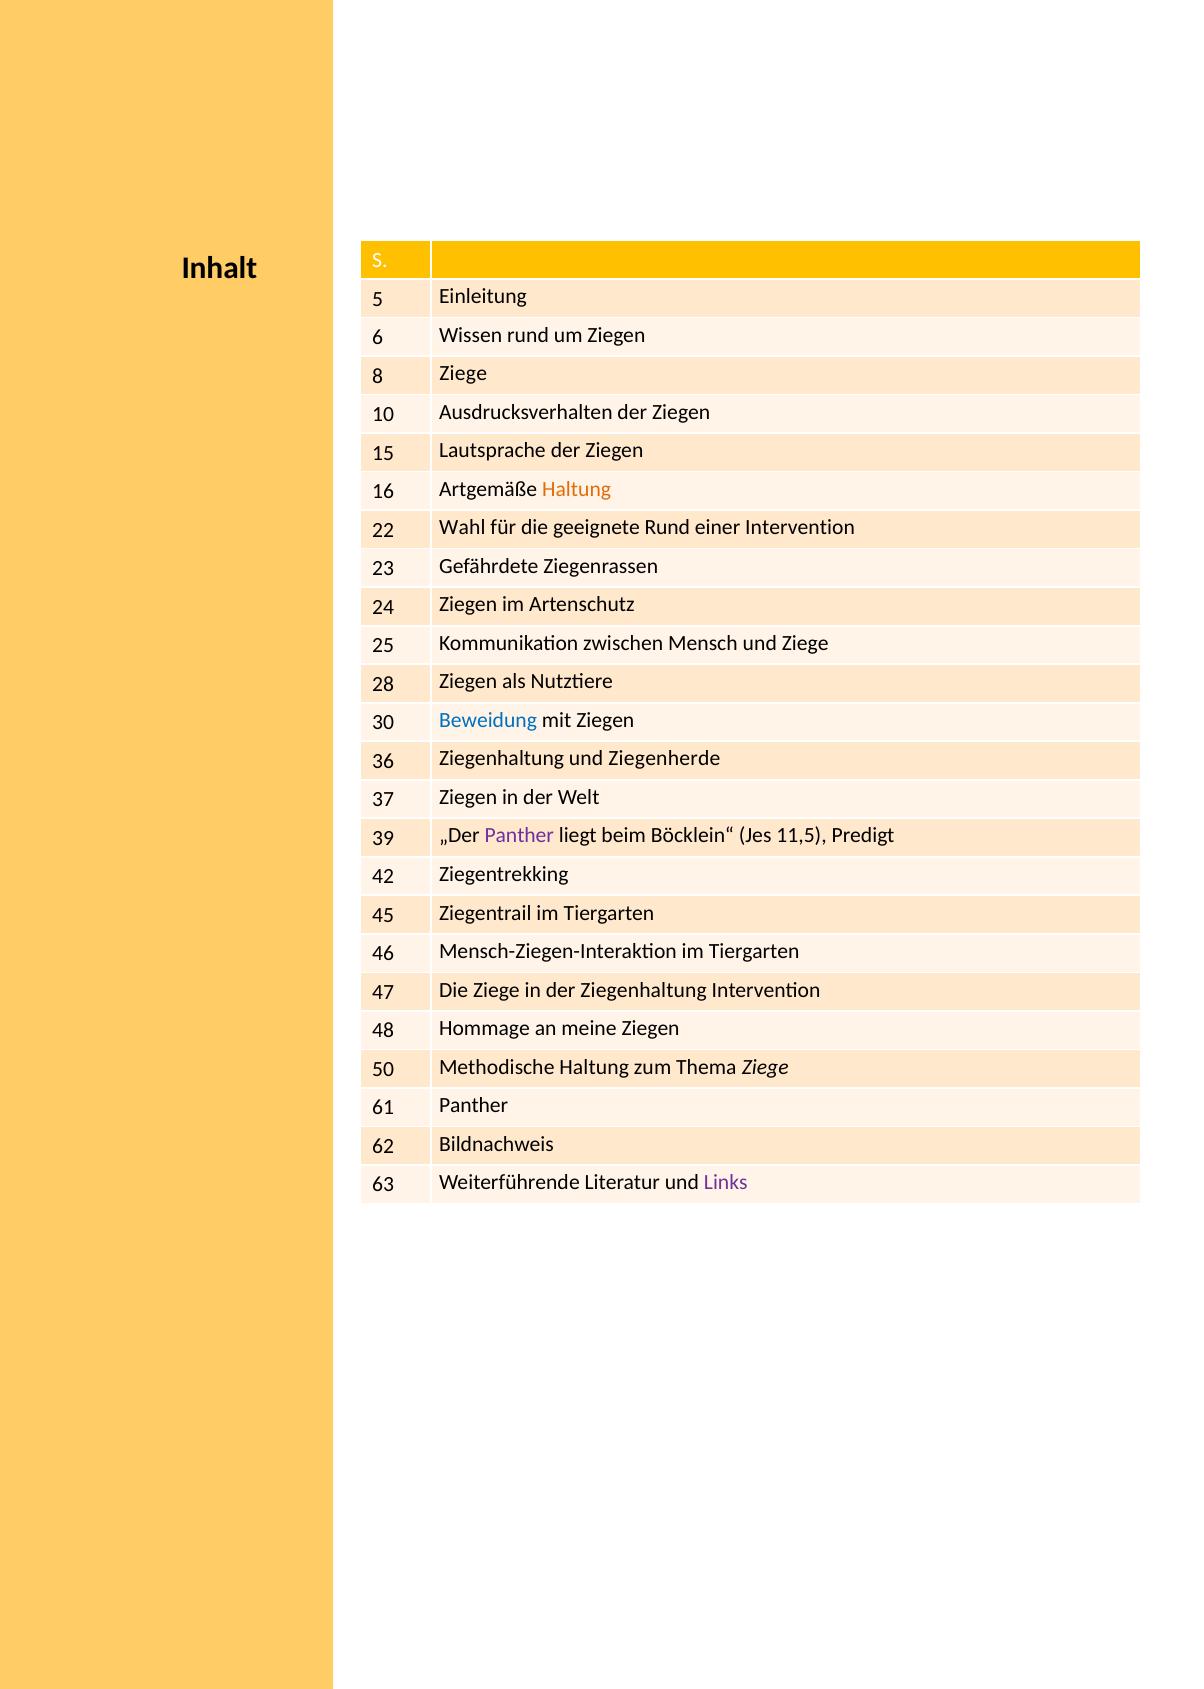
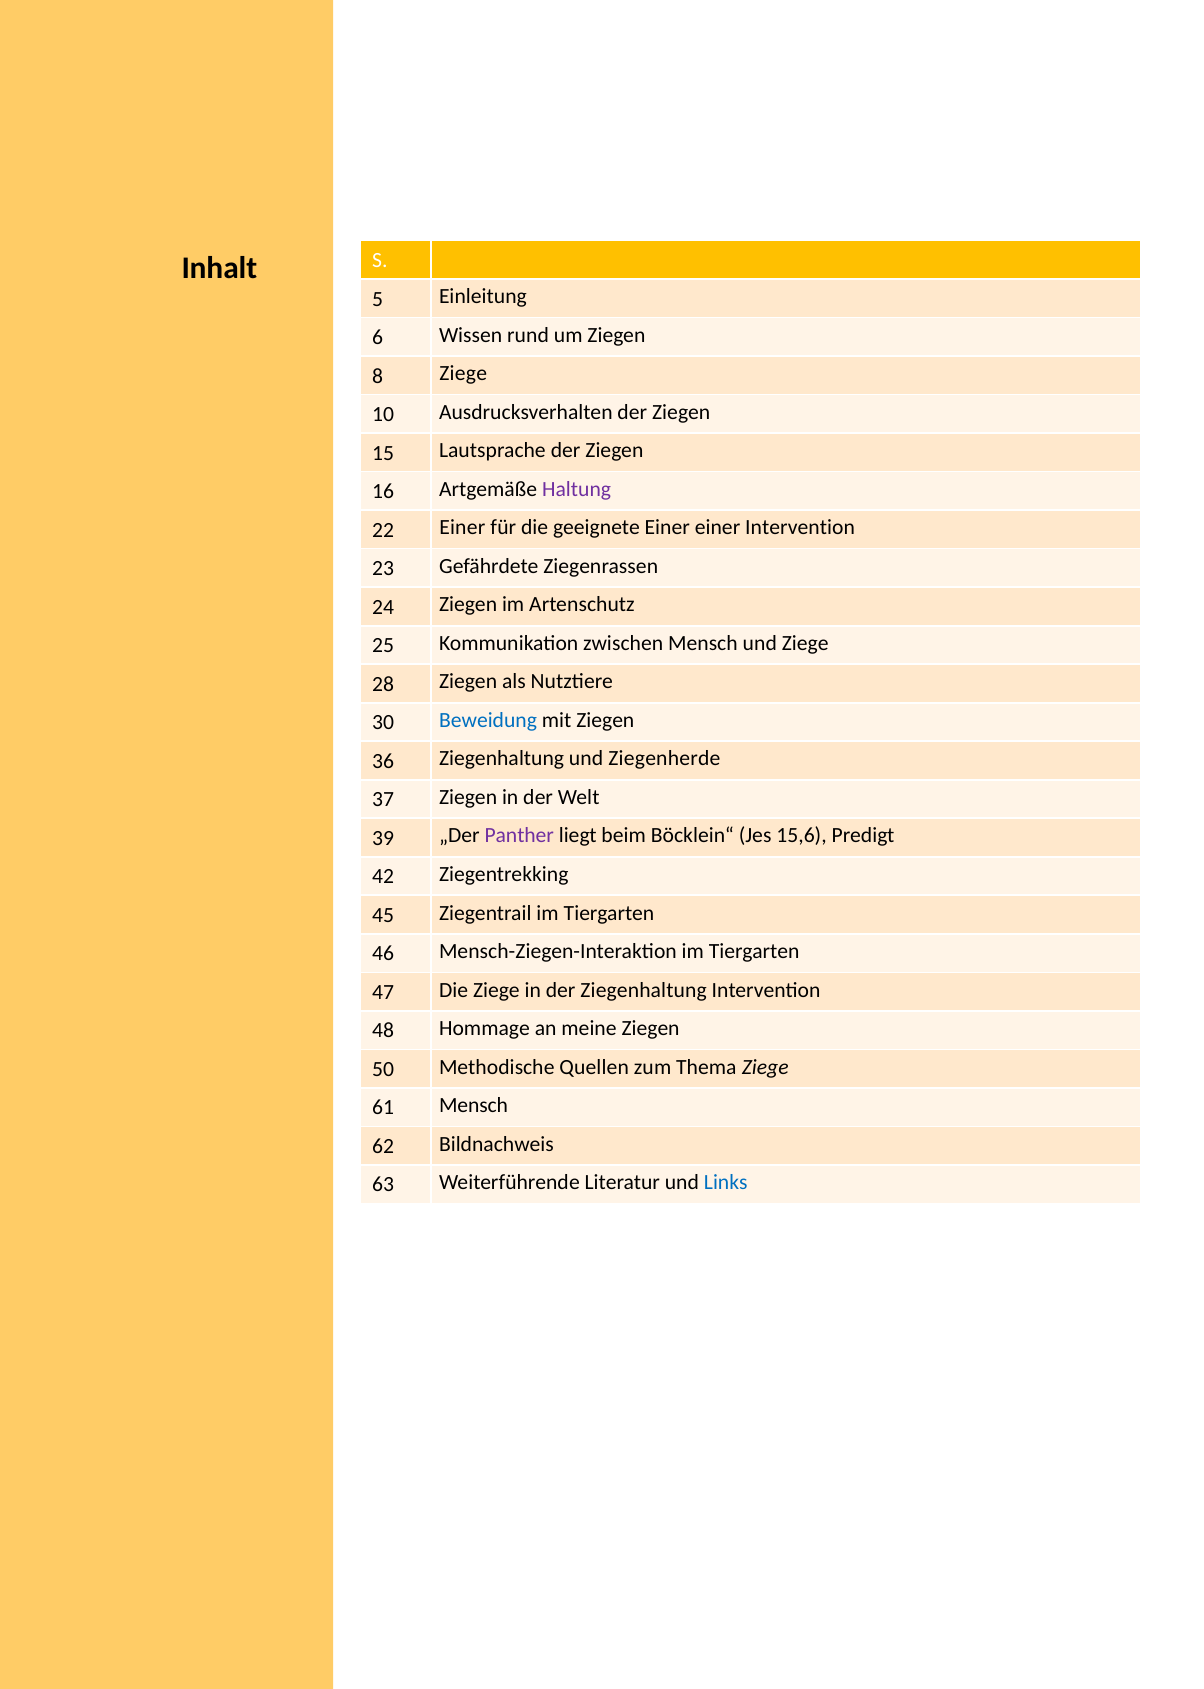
Haltung at (577, 489) colour: orange -> purple
22 Wahl: Wahl -> Einer
geeignete Rund: Rund -> Einer
11,5: 11,5 -> 15,6
Methodische Haltung: Haltung -> Quellen
61 Panther: Panther -> Mensch
Links colour: purple -> blue
